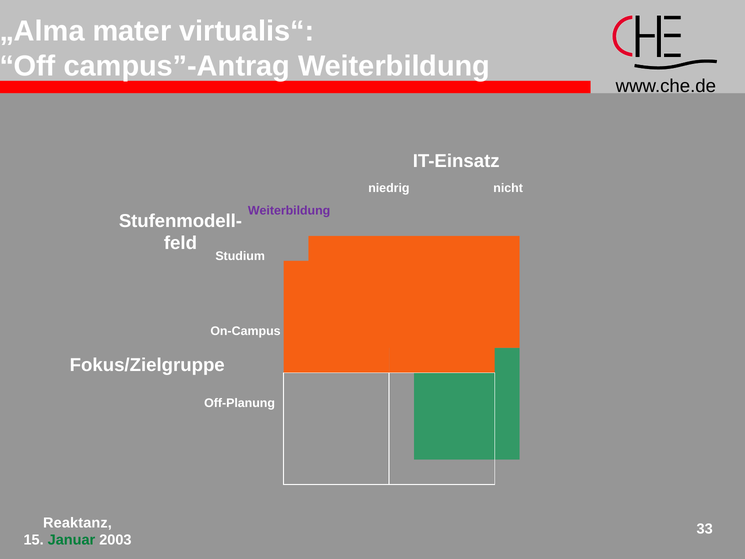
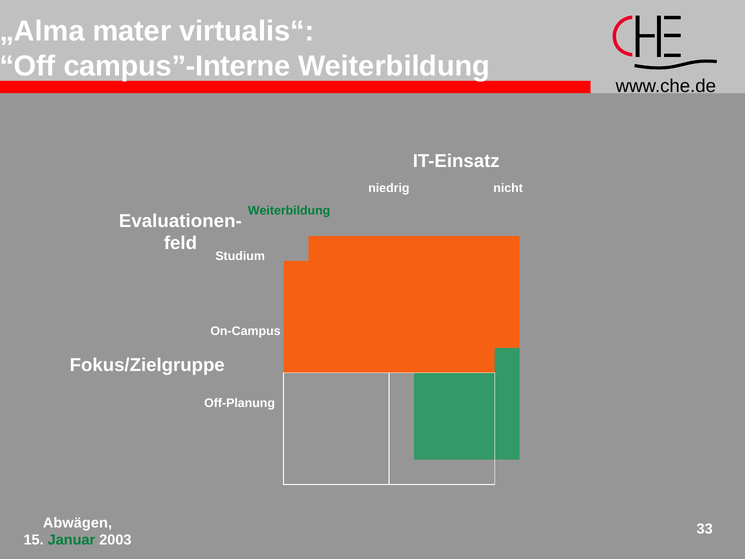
campus”-Antrag: campus”-Antrag -> campus”-Interne
Weiterbildung at (289, 210) colour: purple -> green
Stufenmodell-: Stufenmodell- -> Evaluationen-
Reaktanz: Reaktanz -> Abwägen
